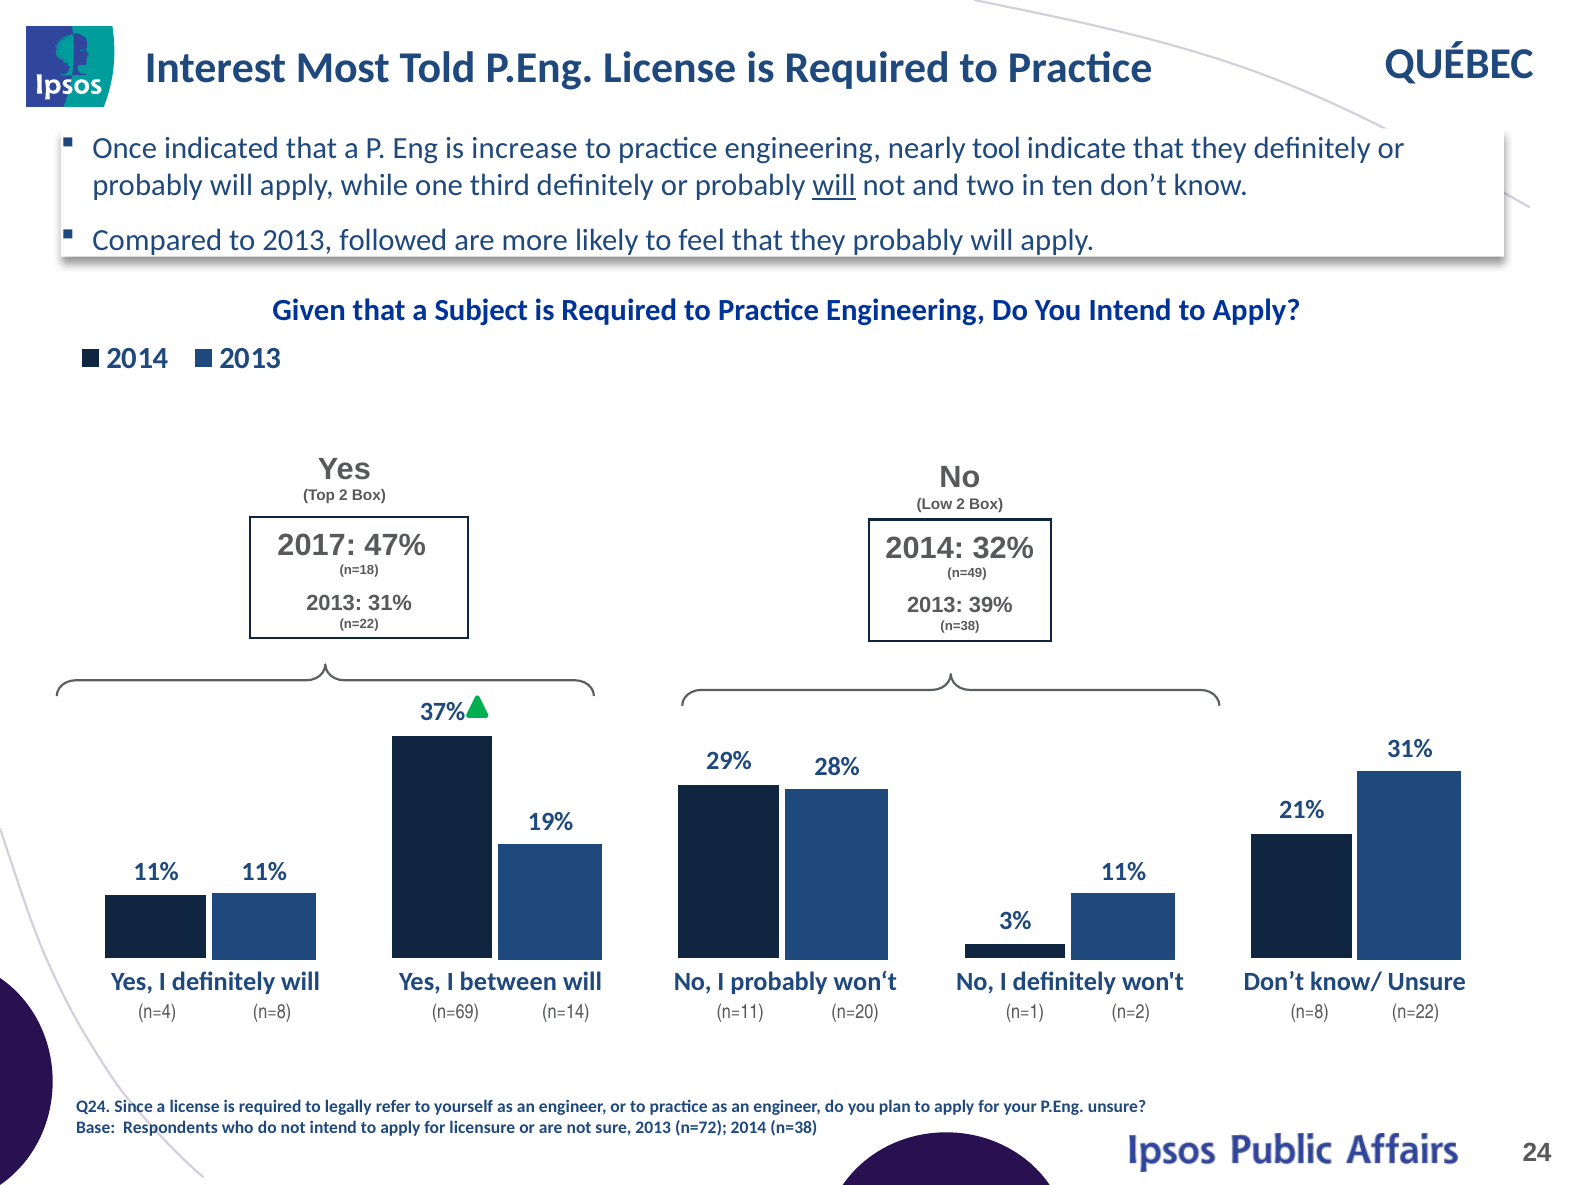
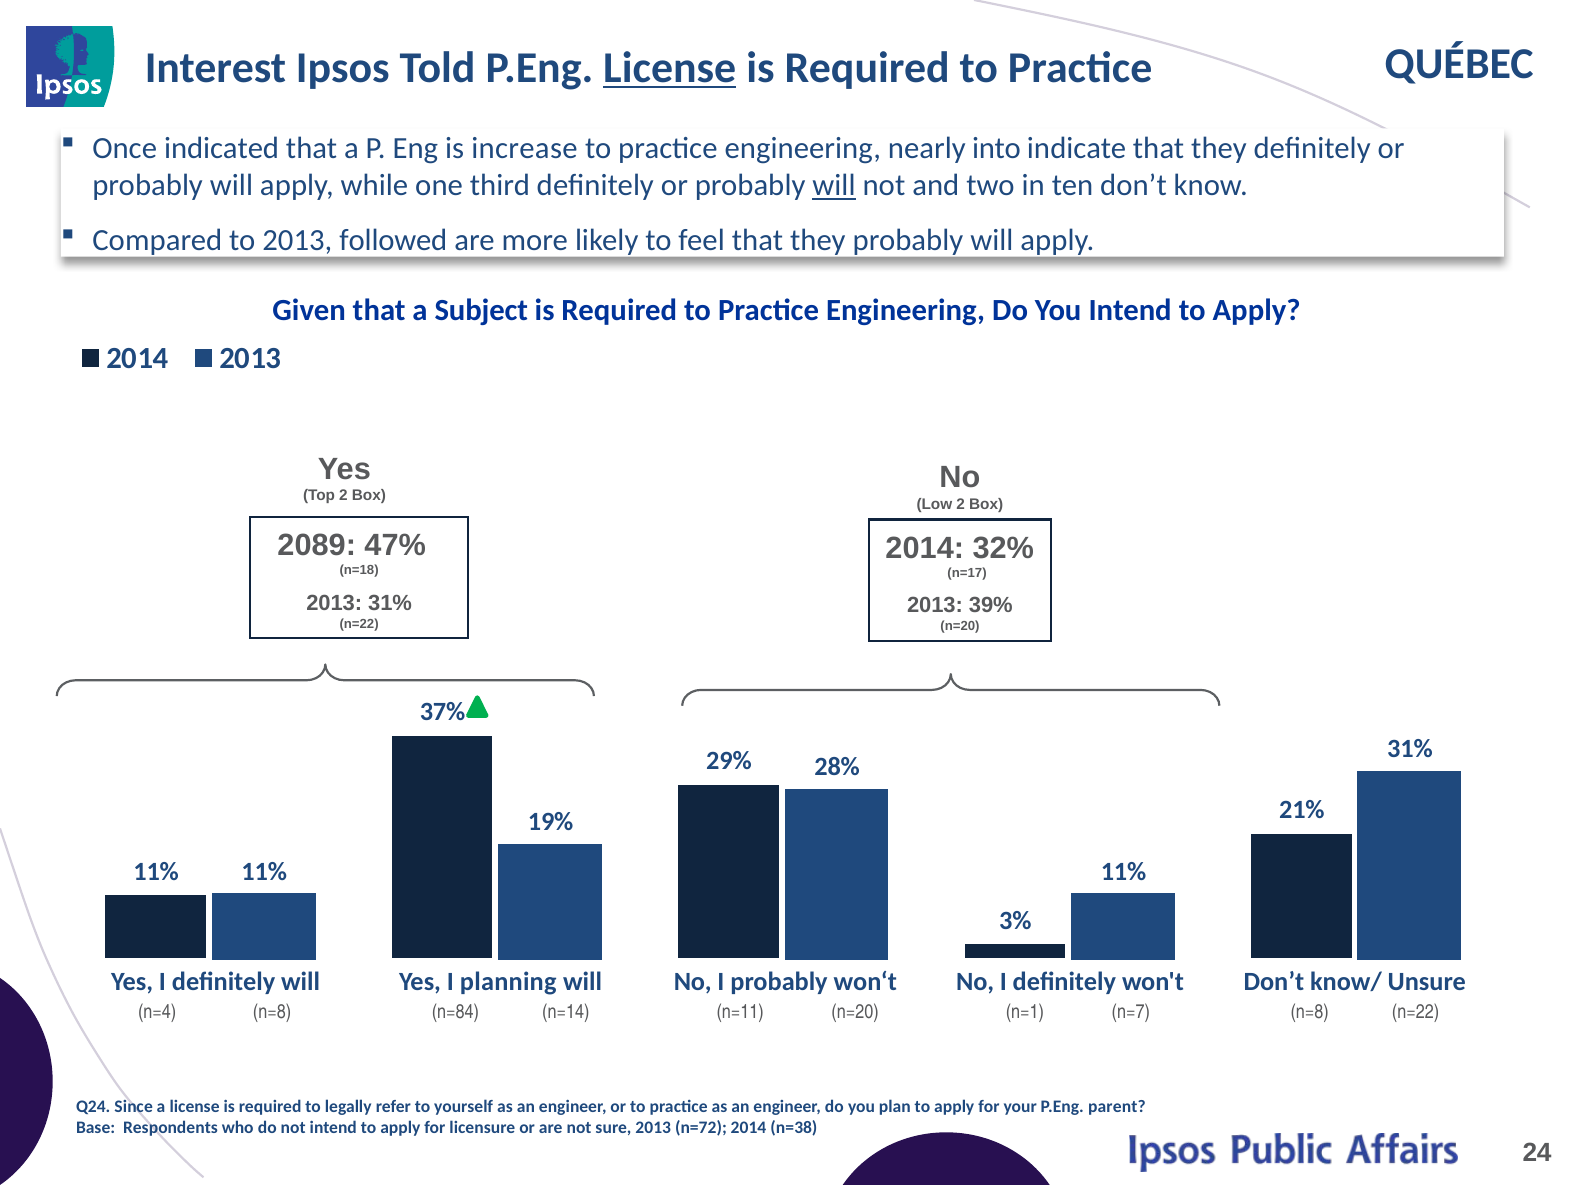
Most: Most -> Ipsos
License at (670, 68) underline: none -> present
tool: tool -> into
2017: 2017 -> 2089
n=49: n=49 -> n=17
n=38 at (960, 626): n=38 -> n=20
between: between -> planning
n=69: n=69 -> n=84
n=2: n=2 -> n=7
P.Eng unsure: unsure -> parent
